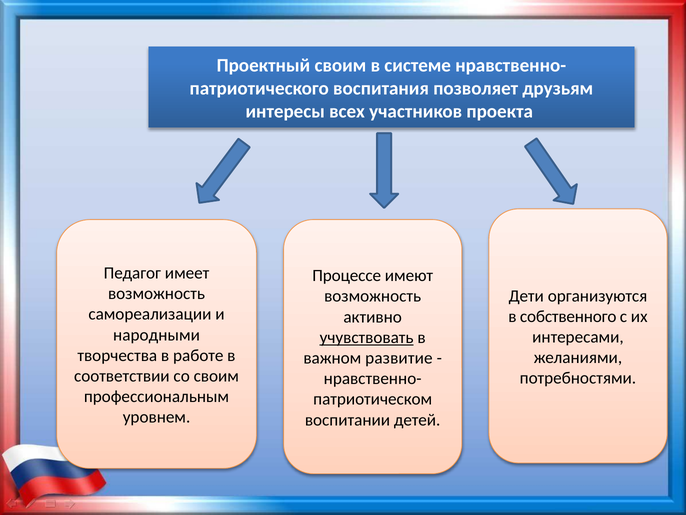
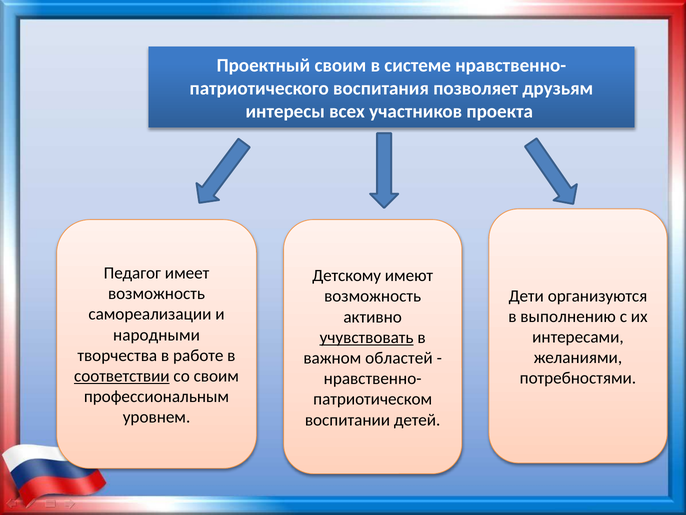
Процессе: Процессе -> Детскому
собственного: собственного -> выполнению
развитие: развитие -> областей
соответствии underline: none -> present
